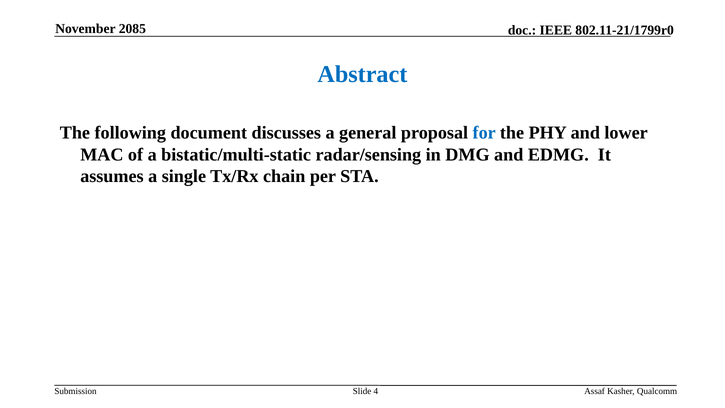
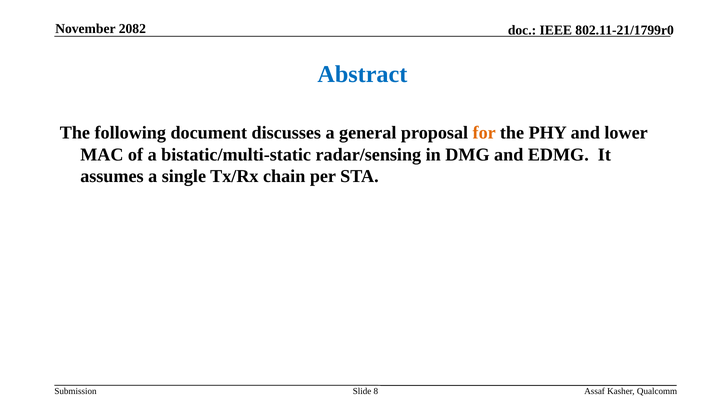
2085: 2085 -> 2082
for colour: blue -> orange
4: 4 -> 8
